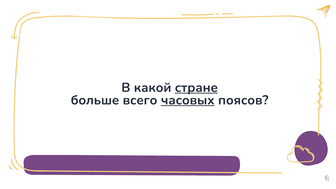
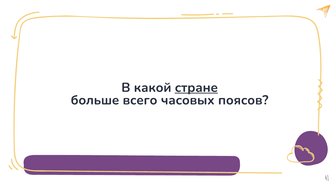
часовых underline: present -> none
